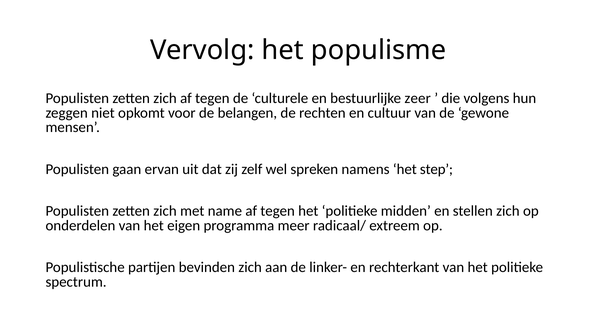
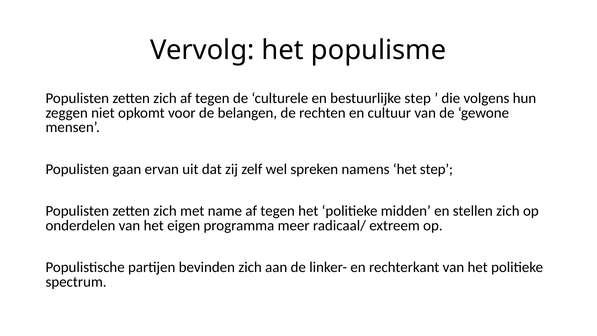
bestuurlijke zeer: zeer -> step
